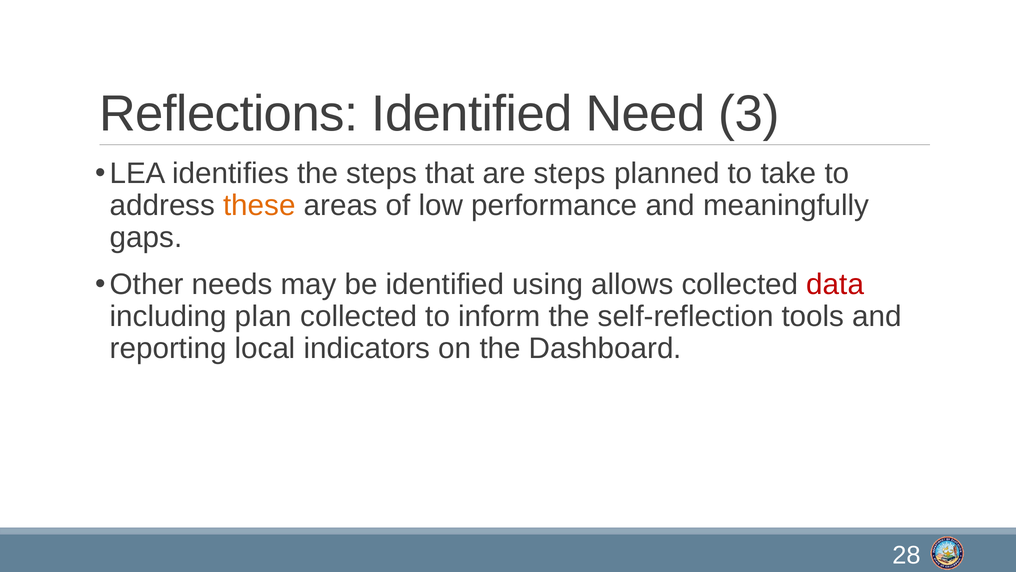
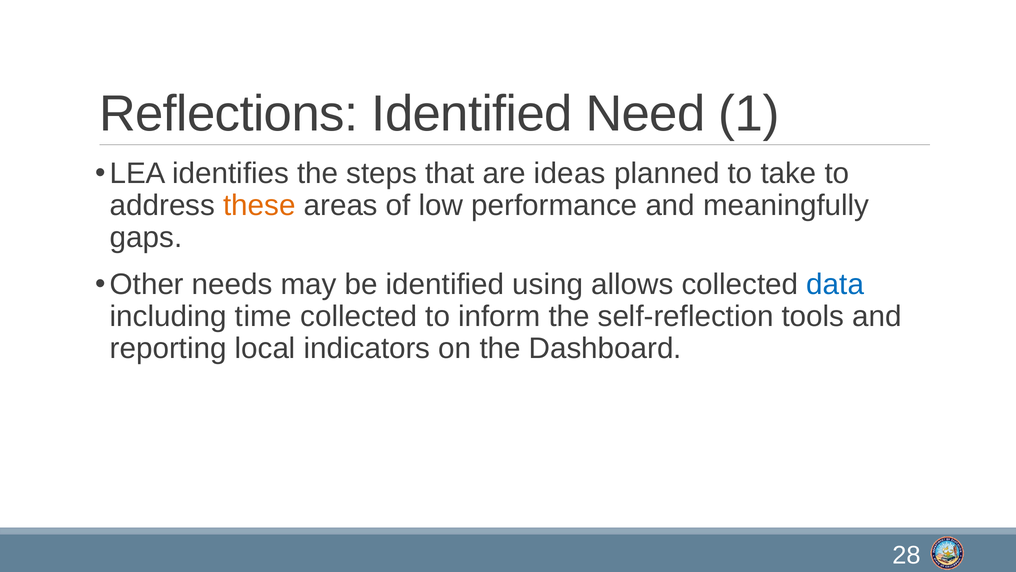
3: 3 -> 1
are steps: steps -> ideas
data colour: red -> blue
plan: plan -> time
